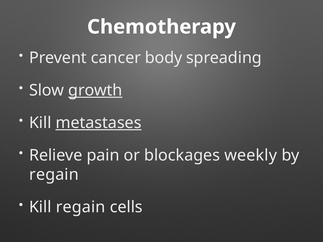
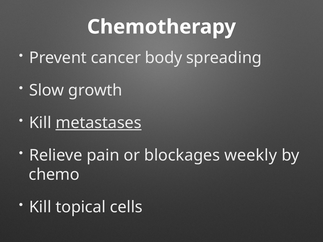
growth underline: present -> none
regain at (54, 175): regain -> chemo
Kill regain: regain -> topical
